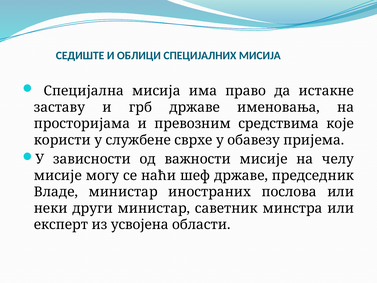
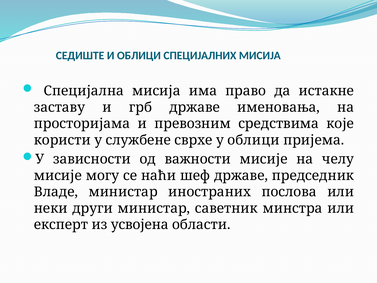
у обавезу: обавезу -> облици
